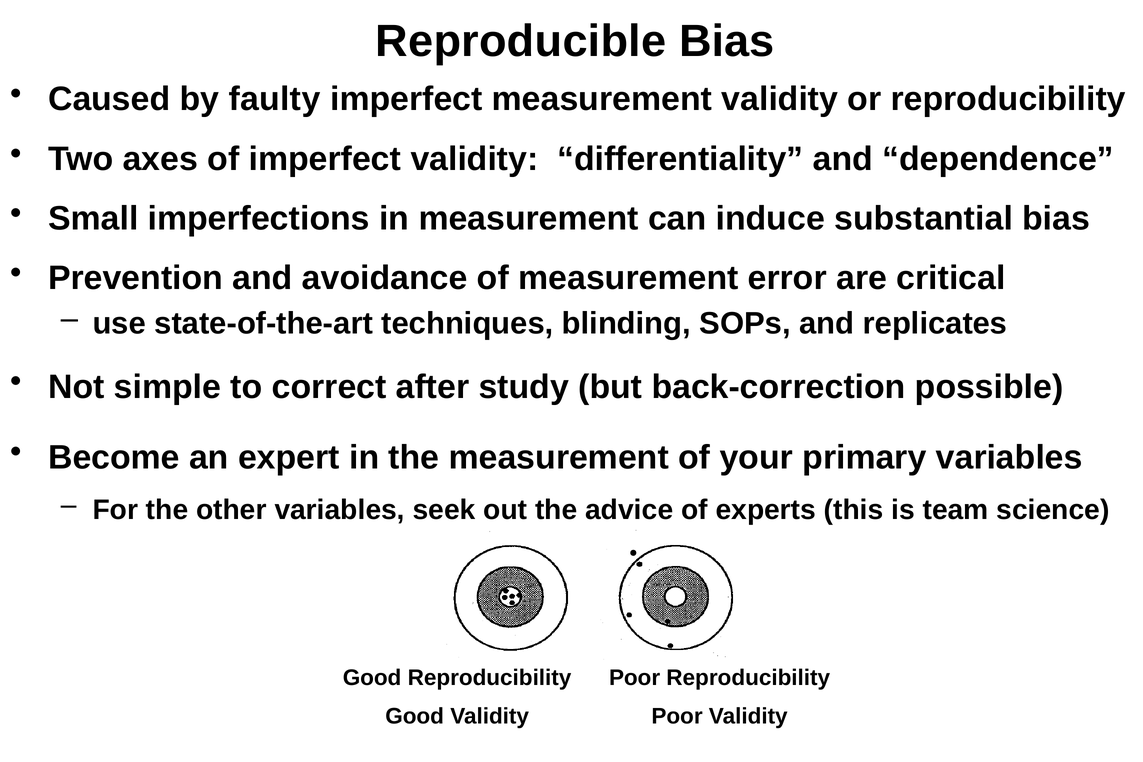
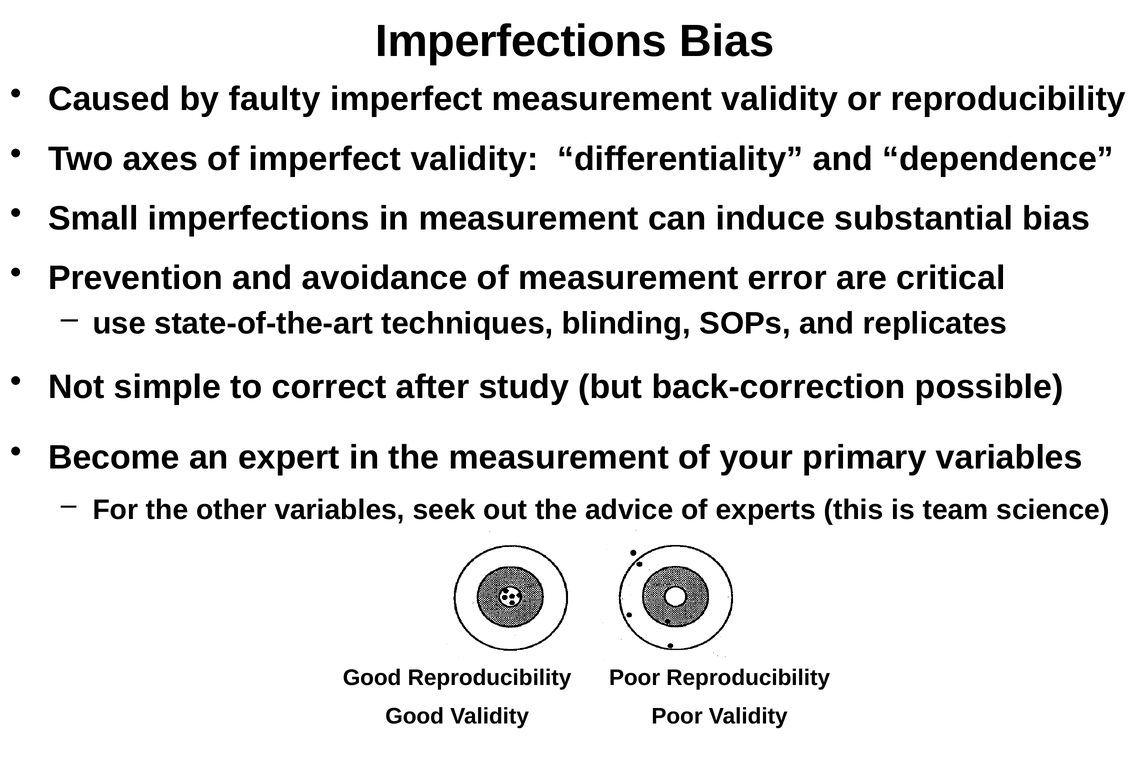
Reproducible at (521, 41): Reproducible -> Imperfections
